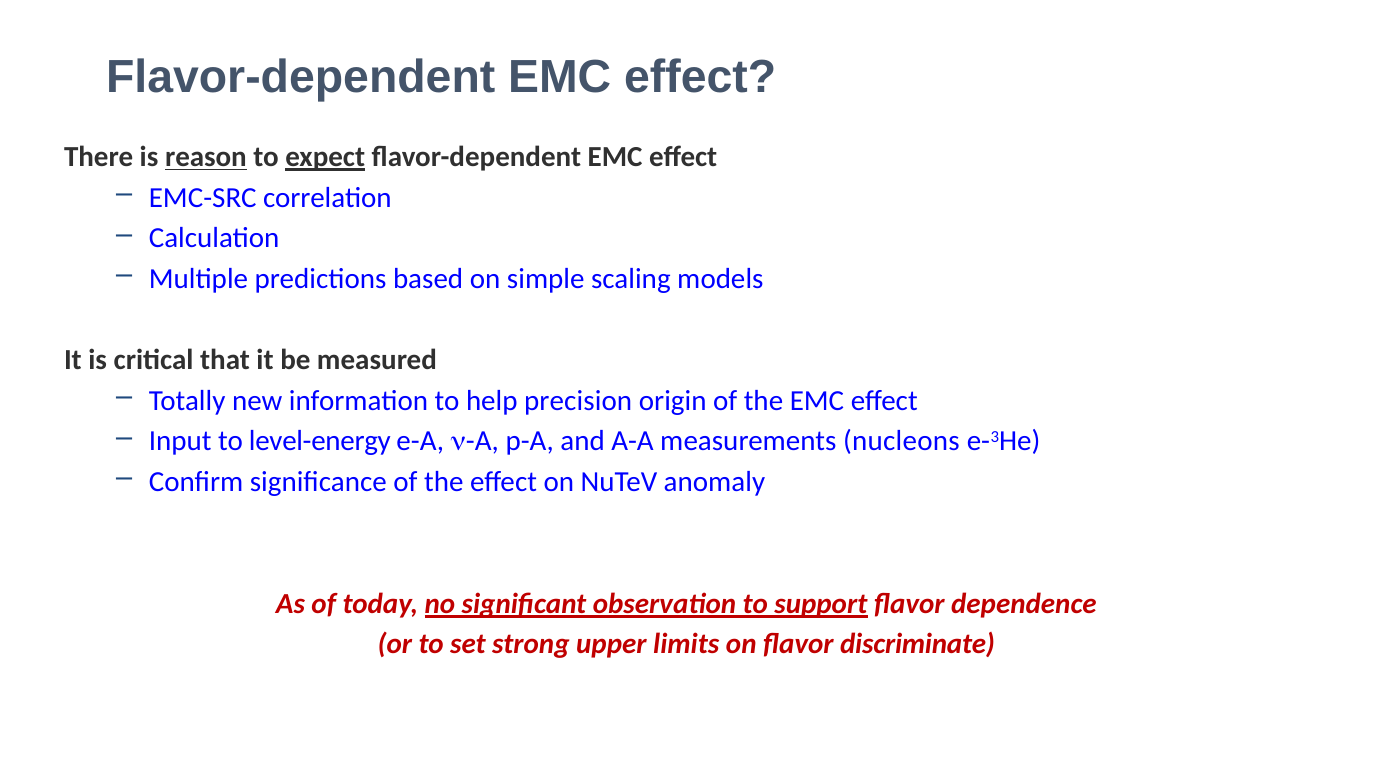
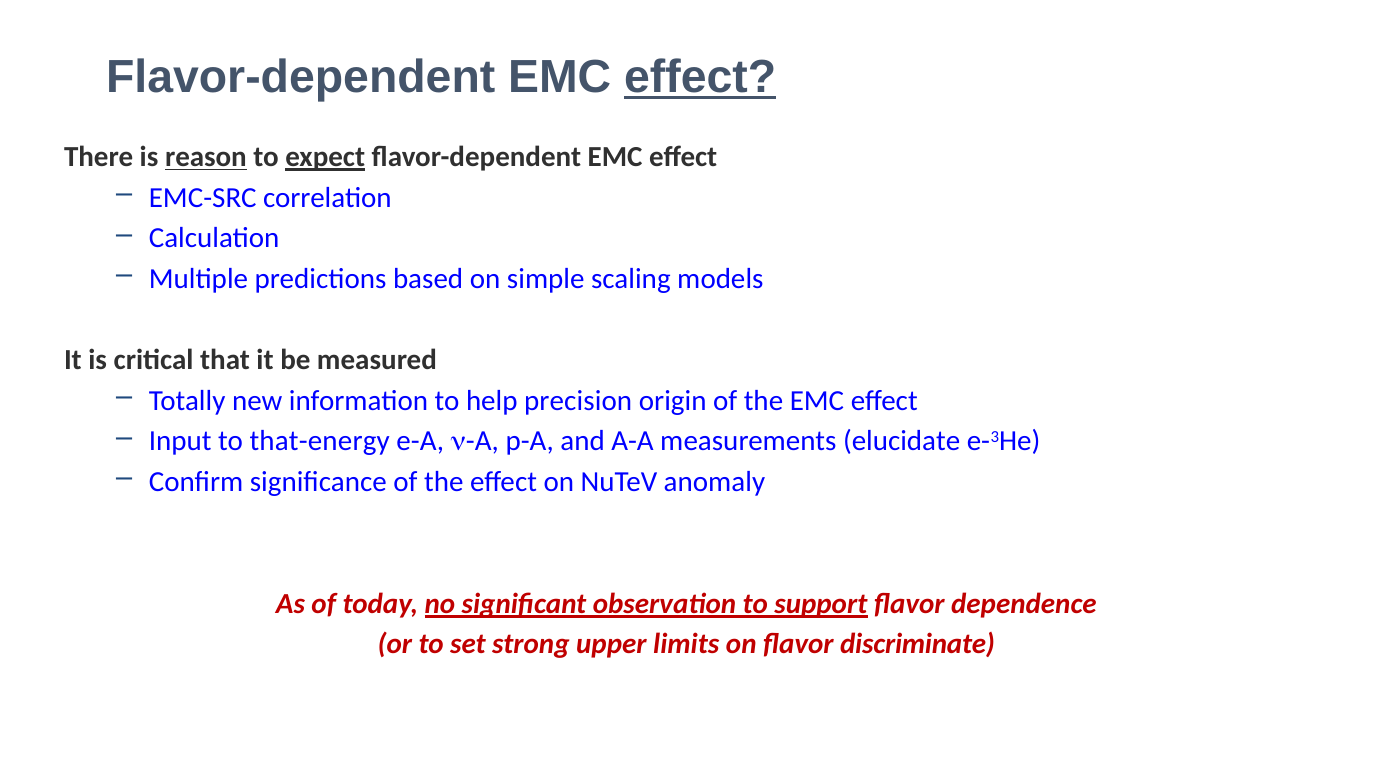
effect at (700, 77) underline: none -> present
level-energy: level-energy -> that-energy
nucleons: nucleons -> elucidate
